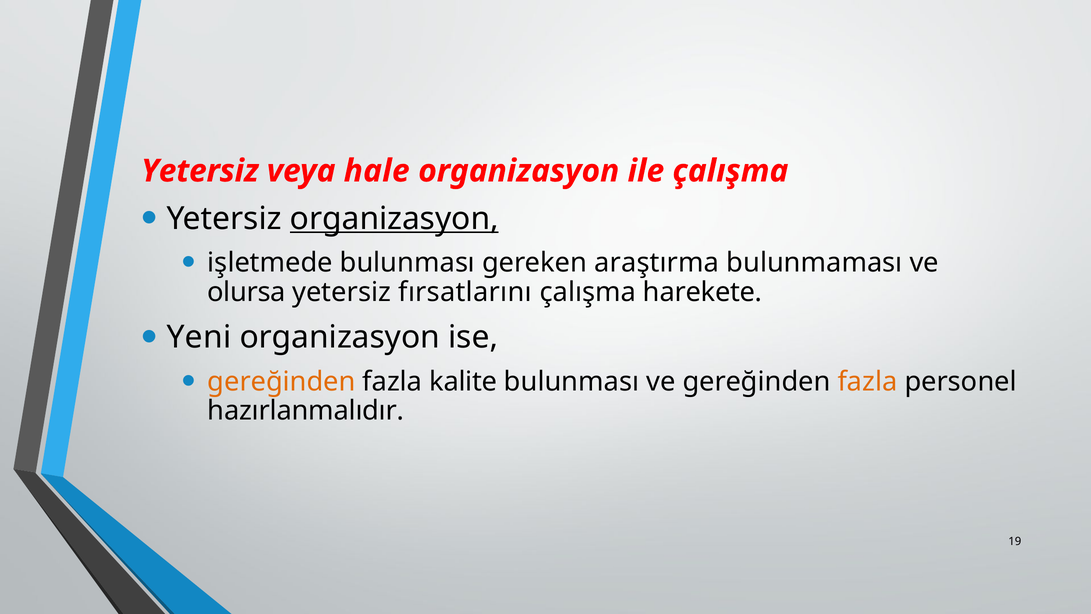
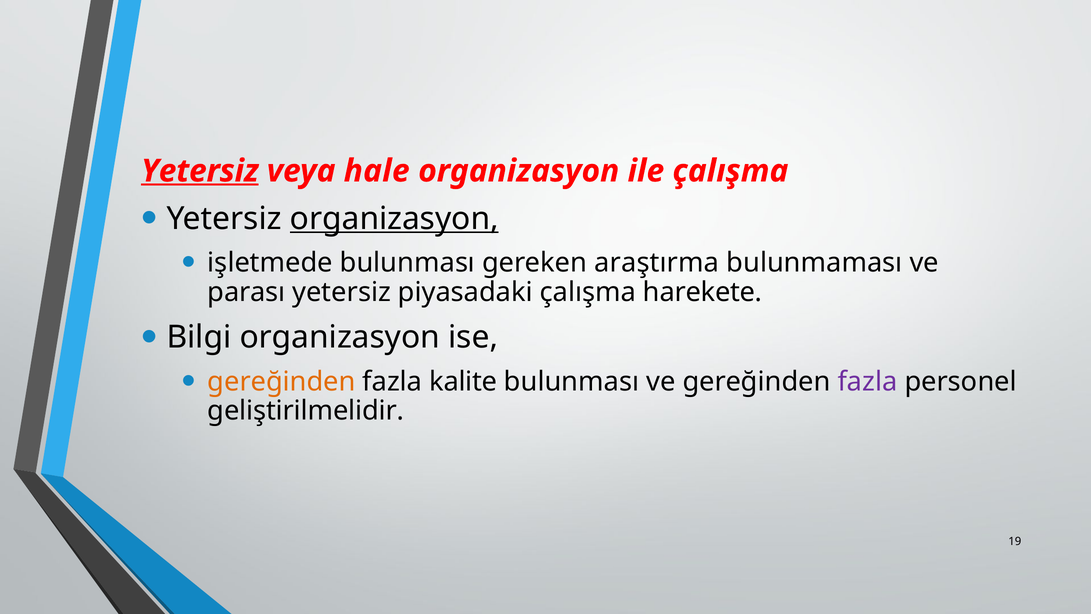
Yetersiz at (200, 171) underline: none -> present
olursa: olursa -> parası
fırsatlarını: fırsatlarını -> piyasadaki
Yeni: Yeni -> Bilgi
fazla at (868, 381) colour: orange -> purple
hazırlanmalıdır: hazırlanmalıdır -> geliştirilmelidir
